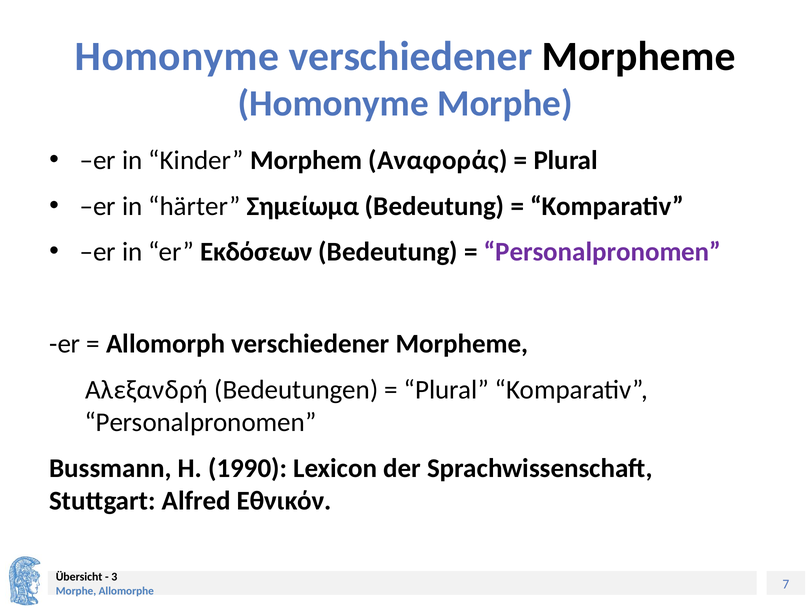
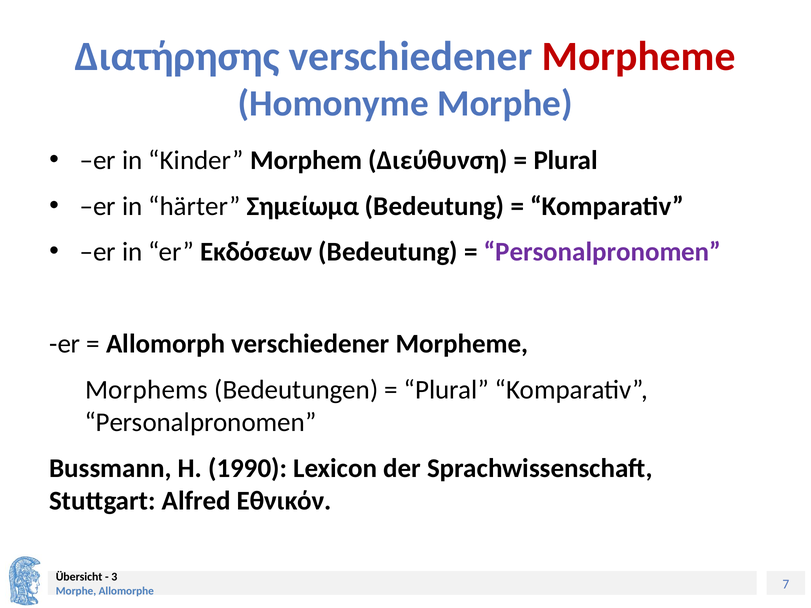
Homonyme at (177, 56): Homonyme -> Διατήρησης
Morpheme at (639, 56) colour: black -> red
Αναφοράς: Αναφοράς -> Διεύθυνση
Αλεξανδρή: Αλεξανδρή -> Morphems
